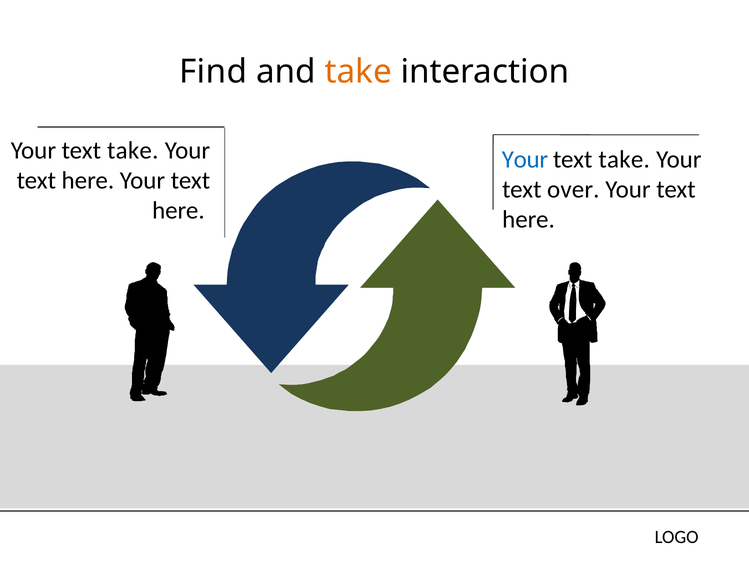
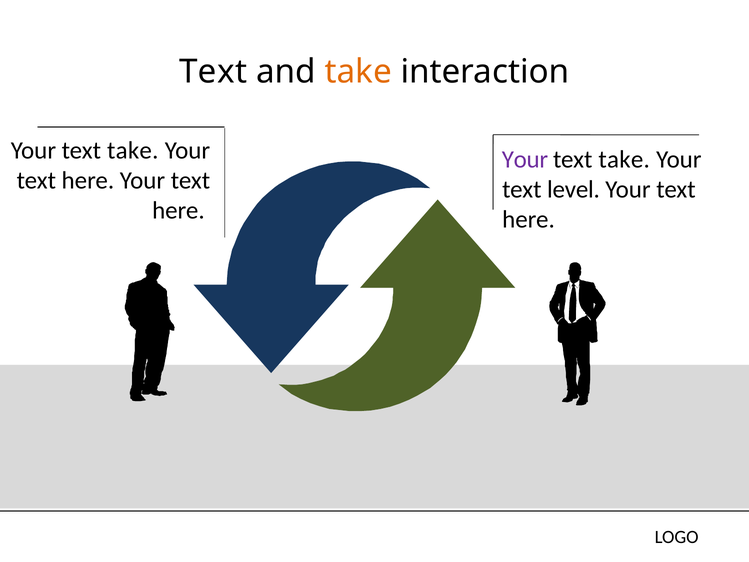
Find at (213, 72): Find -> Text
Your at (525, 159) colour: blue -> purple
over: over -> level
